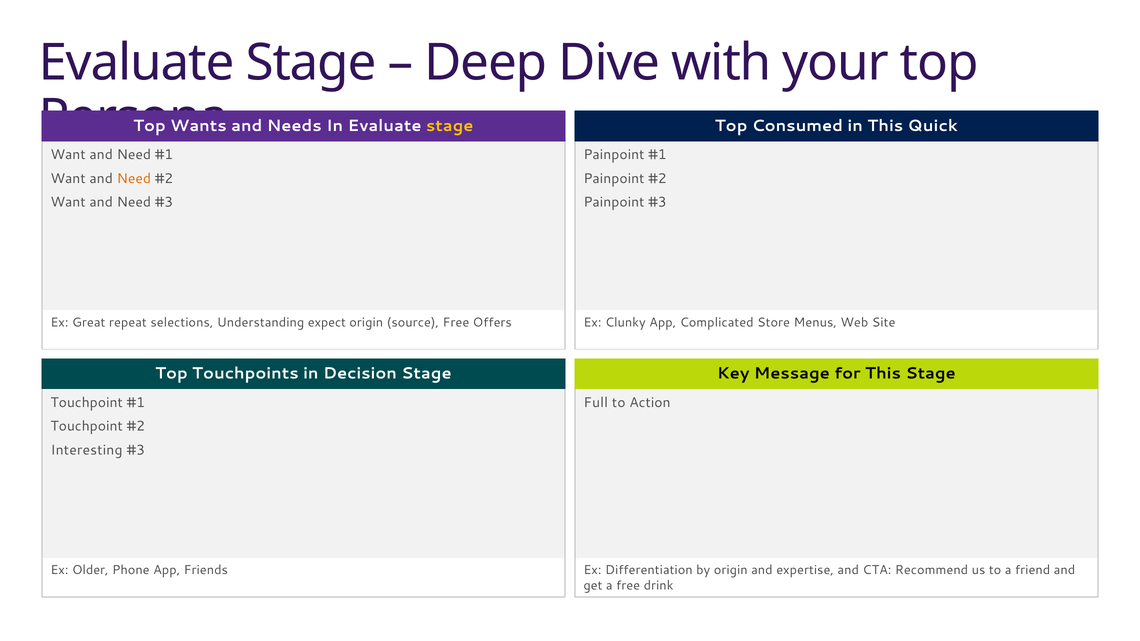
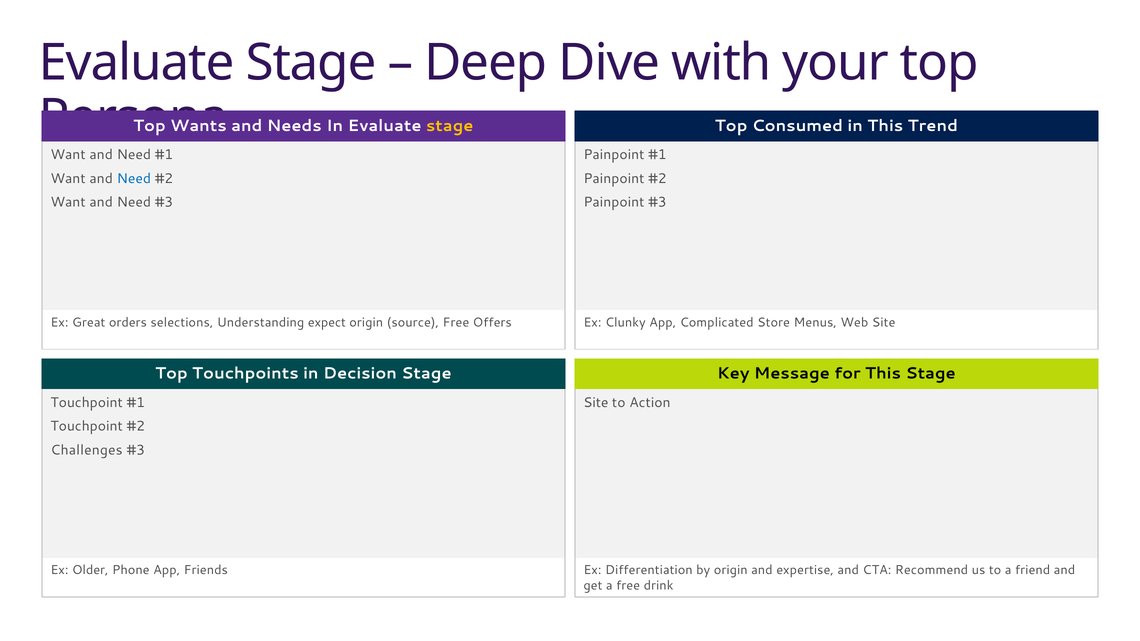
Quick: Quick -> Trend
Need at (134, 179) colour: orange -> blue
repeat: repeat -> orders
Full at (596, 403): Full -> Site
Interesting: Interesting -> Challenges
